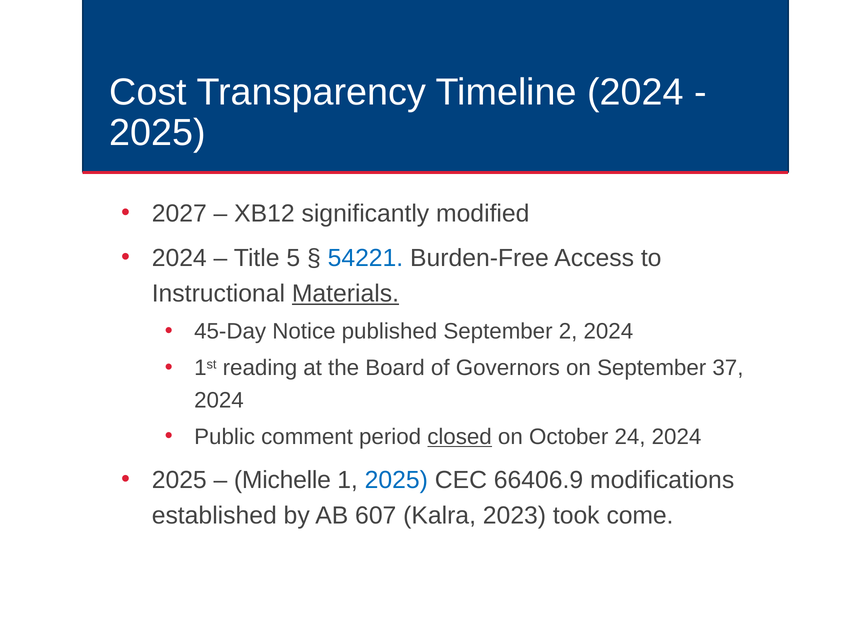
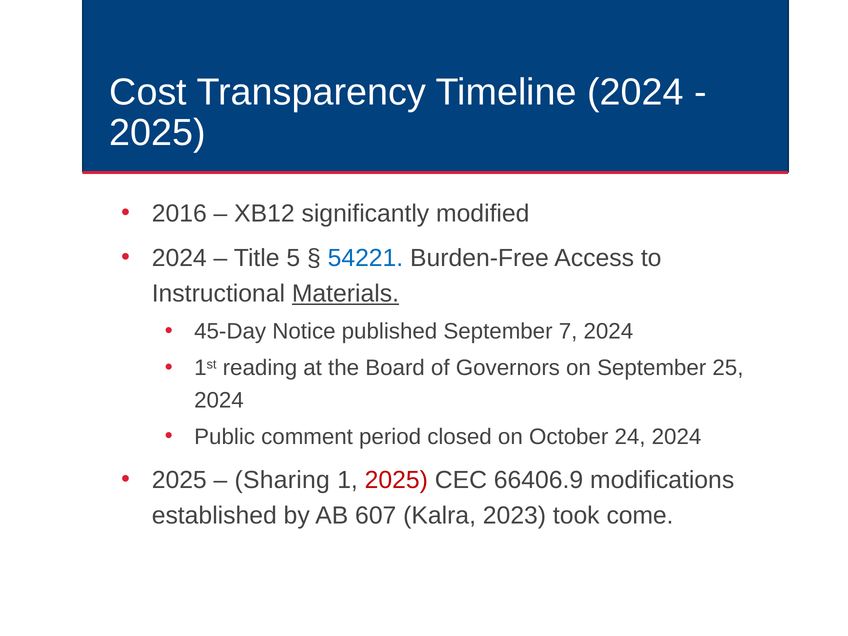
2027: 2027 -> 2016
2: 2 -> 7
37: 37 -> 25
closed underline: present -> none
Michelle: Michelle -> Sharing
2025 at (396, 480) colour: blue -> red
